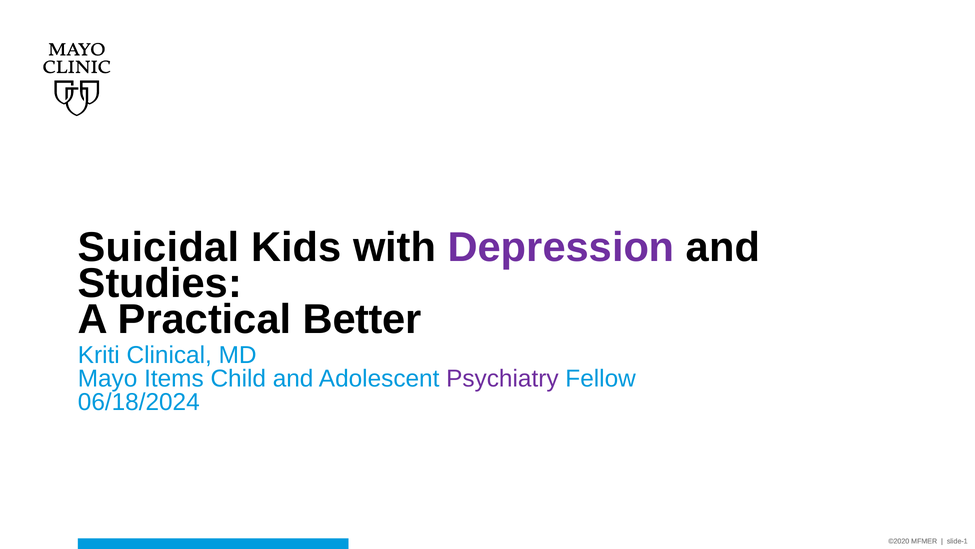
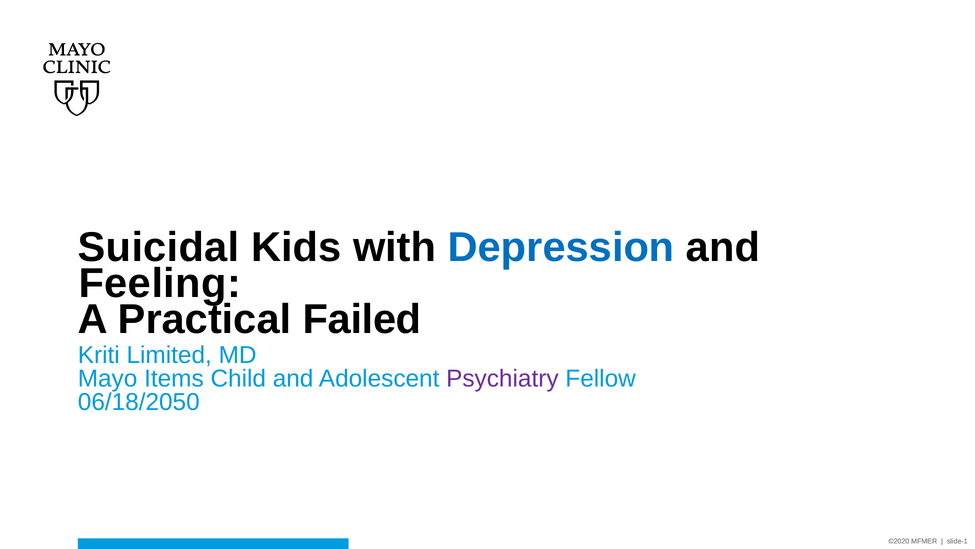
Depression colour: purple -> blue
Studies: Studies -> Feeling
Better: Better -> Failed
Clinical: Clinical -> Limited
06/18/2024: 06/18/2024 -> 06/18/2050
